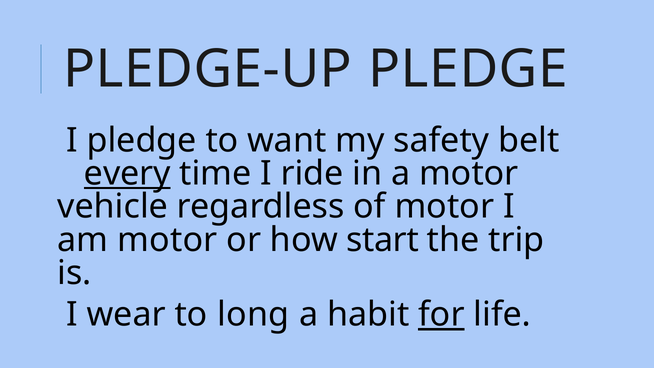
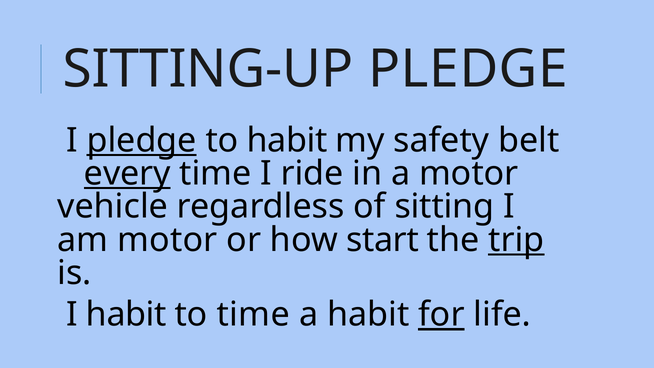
PLEDGE-UP: PLEDGE-UP -> SITTING-UP
pledge at (142, 140) underline: none -> present
to want: want -> habit
of motor: motor -> sitting
trip underline: none -> present
I wear: wear -> habit
to long: long -> time
